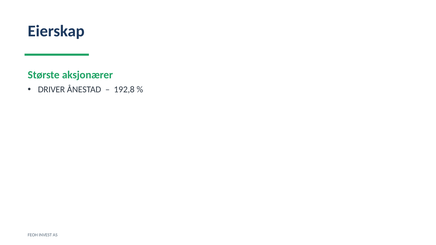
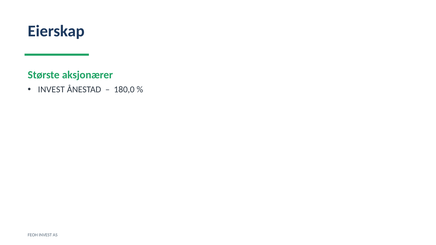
DRIVER at (51, 90): DRIVER -> INVEST
192,8: 192,8 -> 180,0
